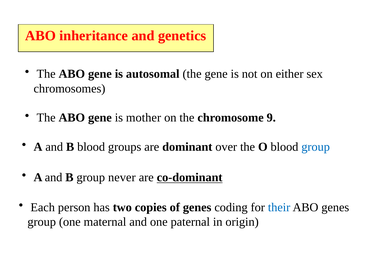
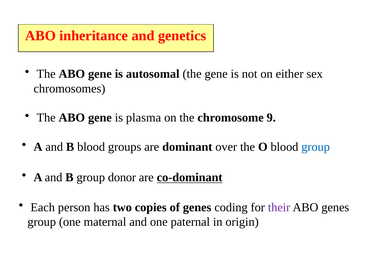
mother: mother -> plasma
never: never -> donor
their colour: blue -> purple
